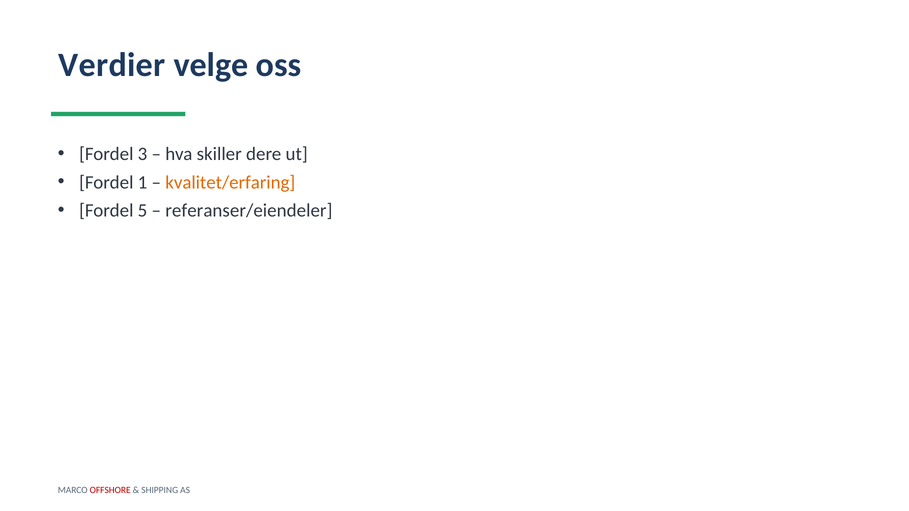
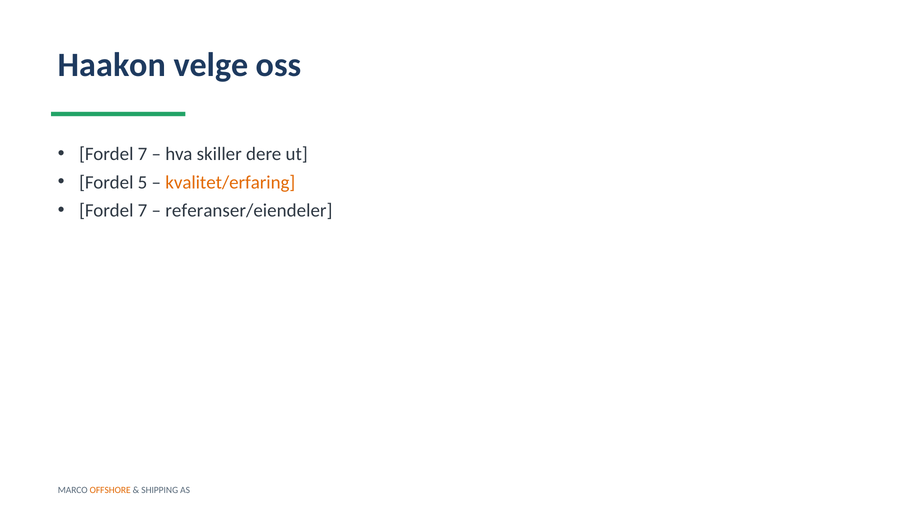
Verdier: Verdier -> Haakon
3 at (143, 154): 3 -> 7
1: 1 -> 5
5 at (143, 211): 5 -> 7
OFFSHORE colour: red -> orange
